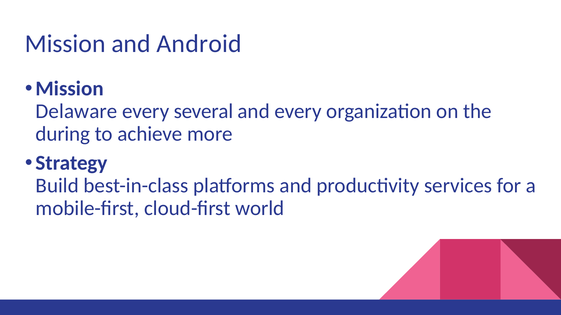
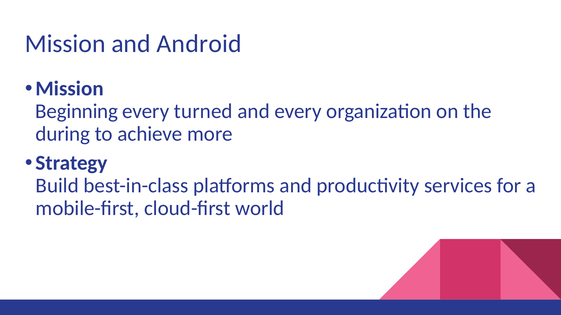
Delaware: Delaware -> Beginning
several: several -> turned
